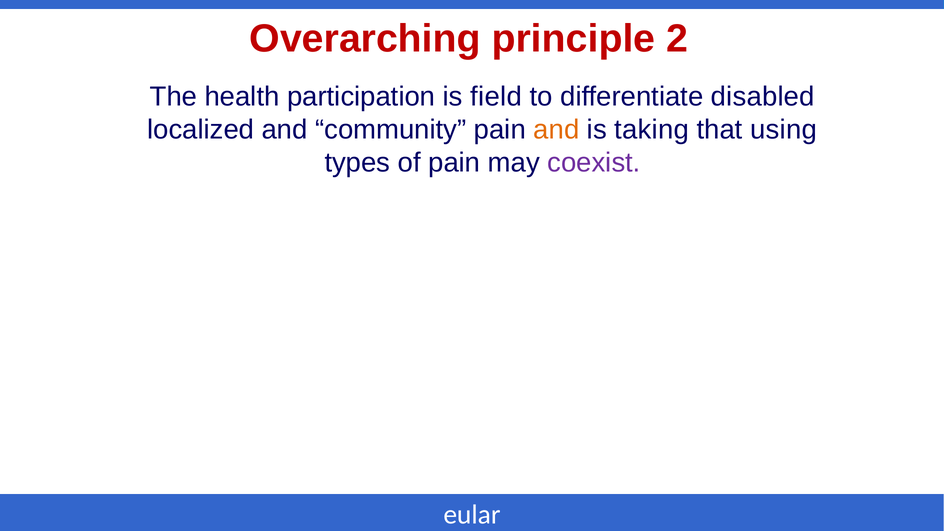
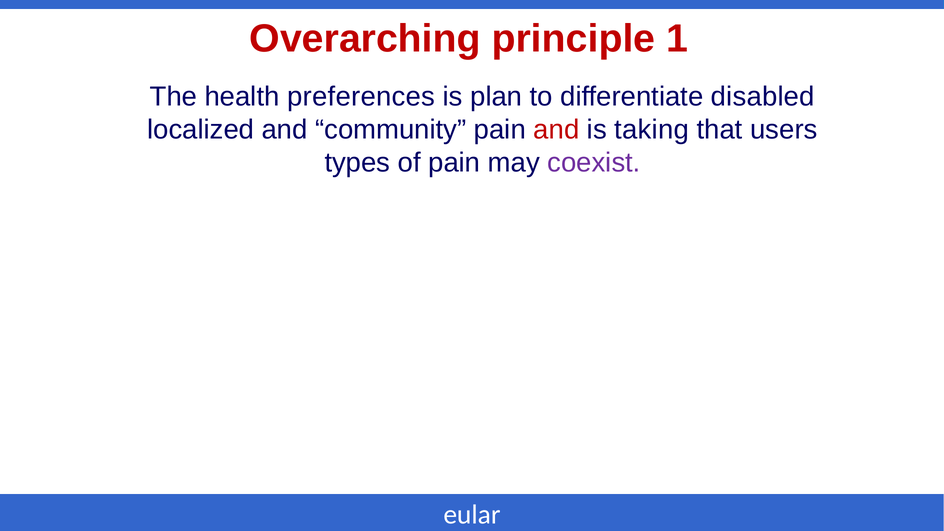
2: 2 -> 1
participation: participation -> preferences
field: field -> plan
and at (556, 130) colour: orange -> red
using: using -> users
